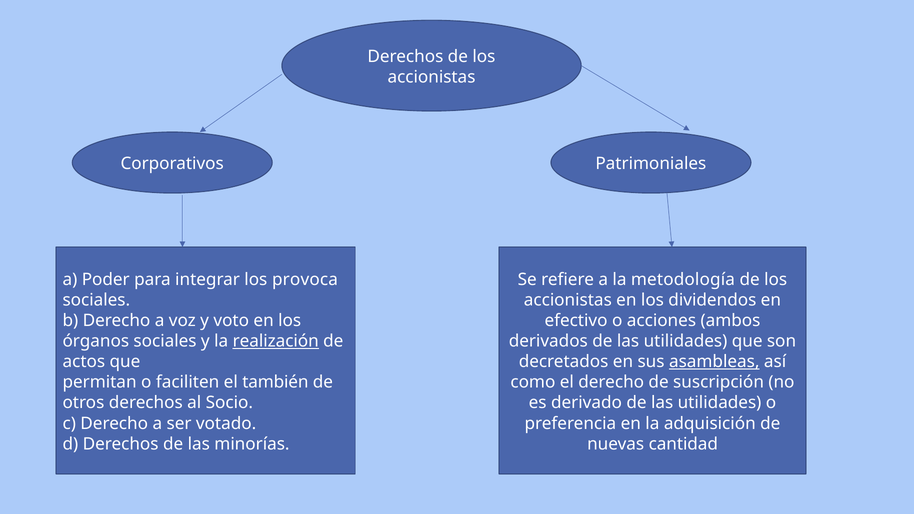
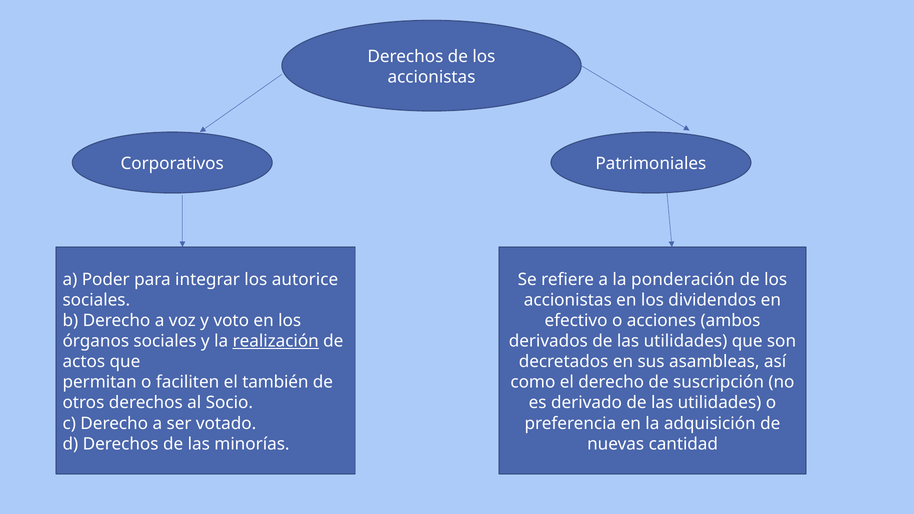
provoca: provoca -> autorice
metodología: metodología -> ponderación
asambleas underline: present -> none
